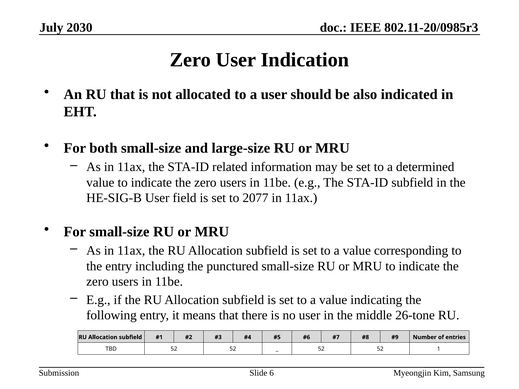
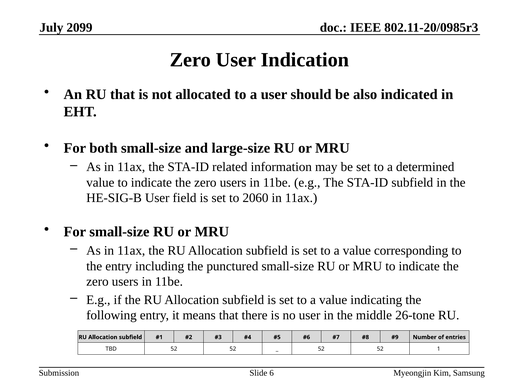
2030: 2030 -> 2099
2077: 2077 -> 2060
